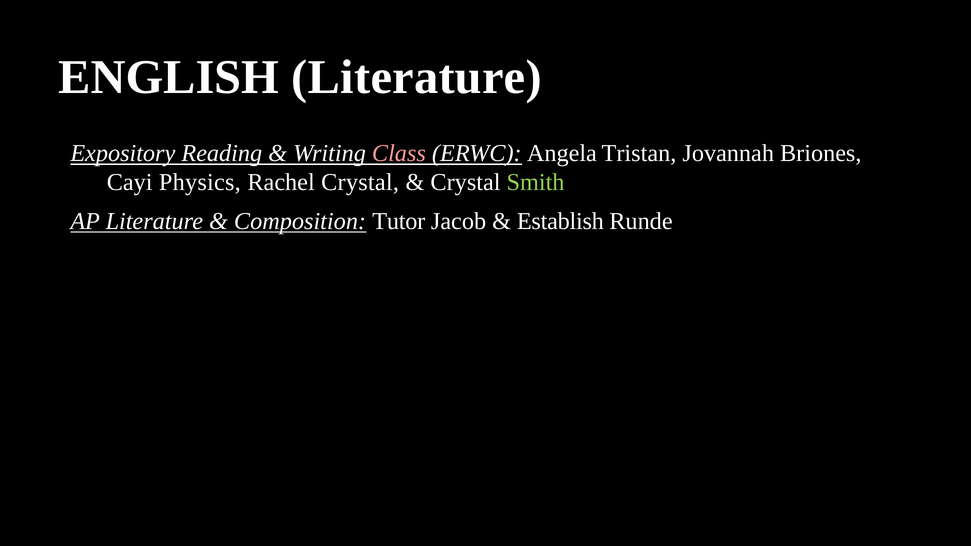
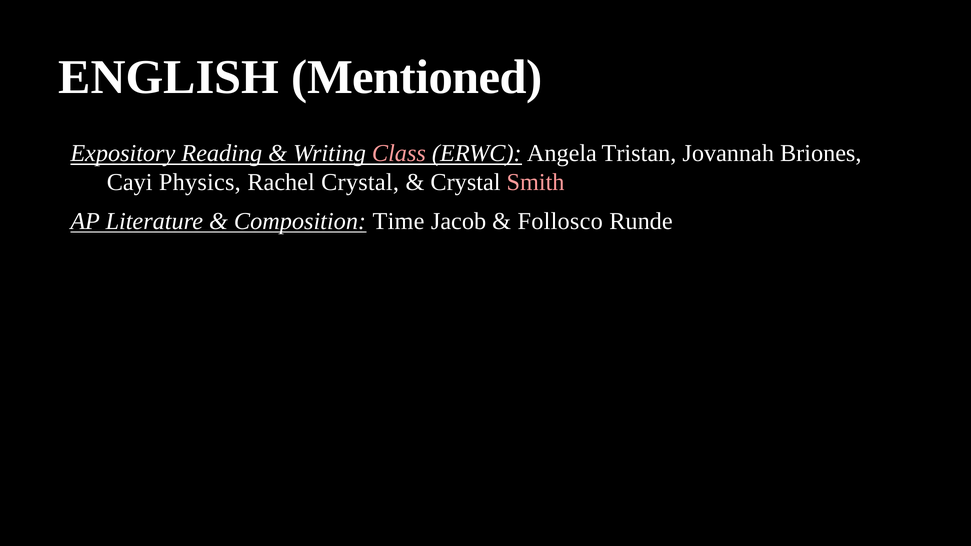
ENGLISH Literature: Literature -> Mentioned
Smith colour: light green -> pink
Tutor: Tutor -> Time
Establish: Establish -> Follosco
